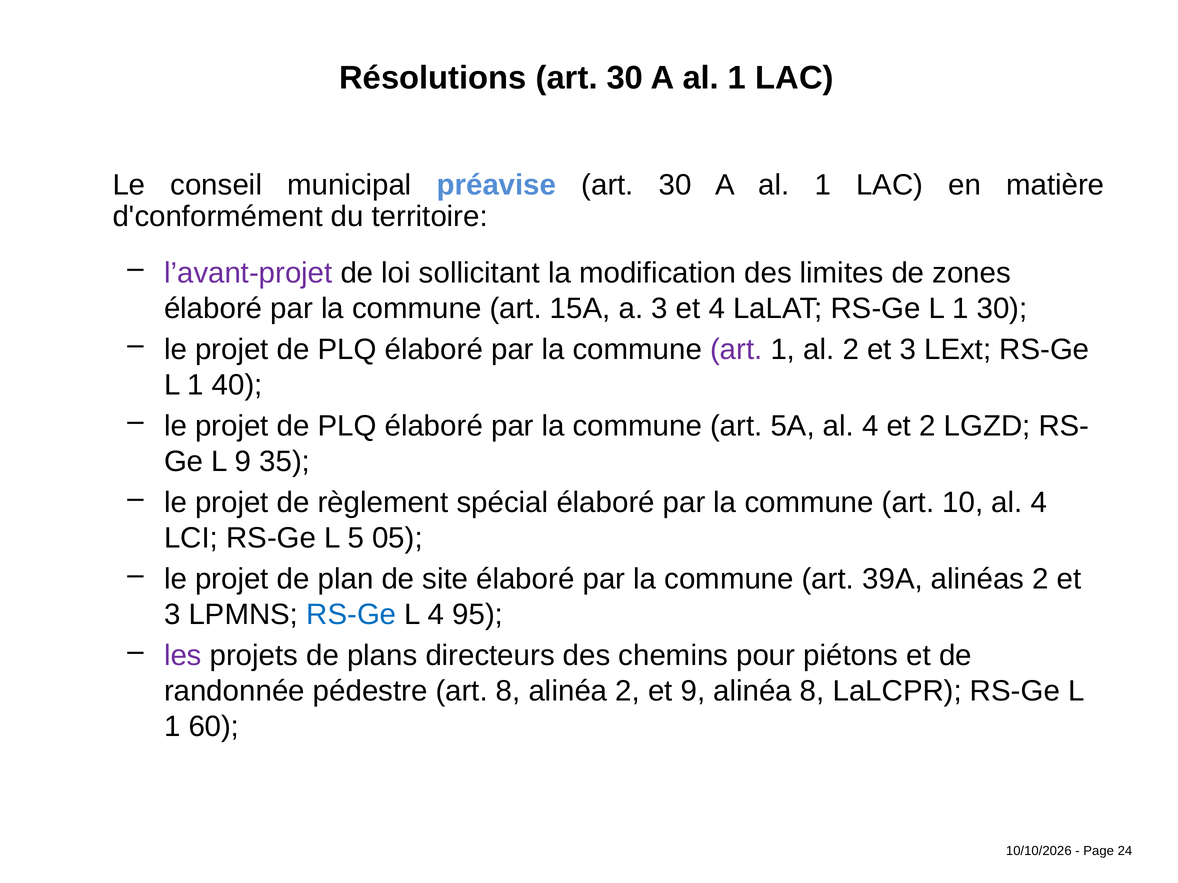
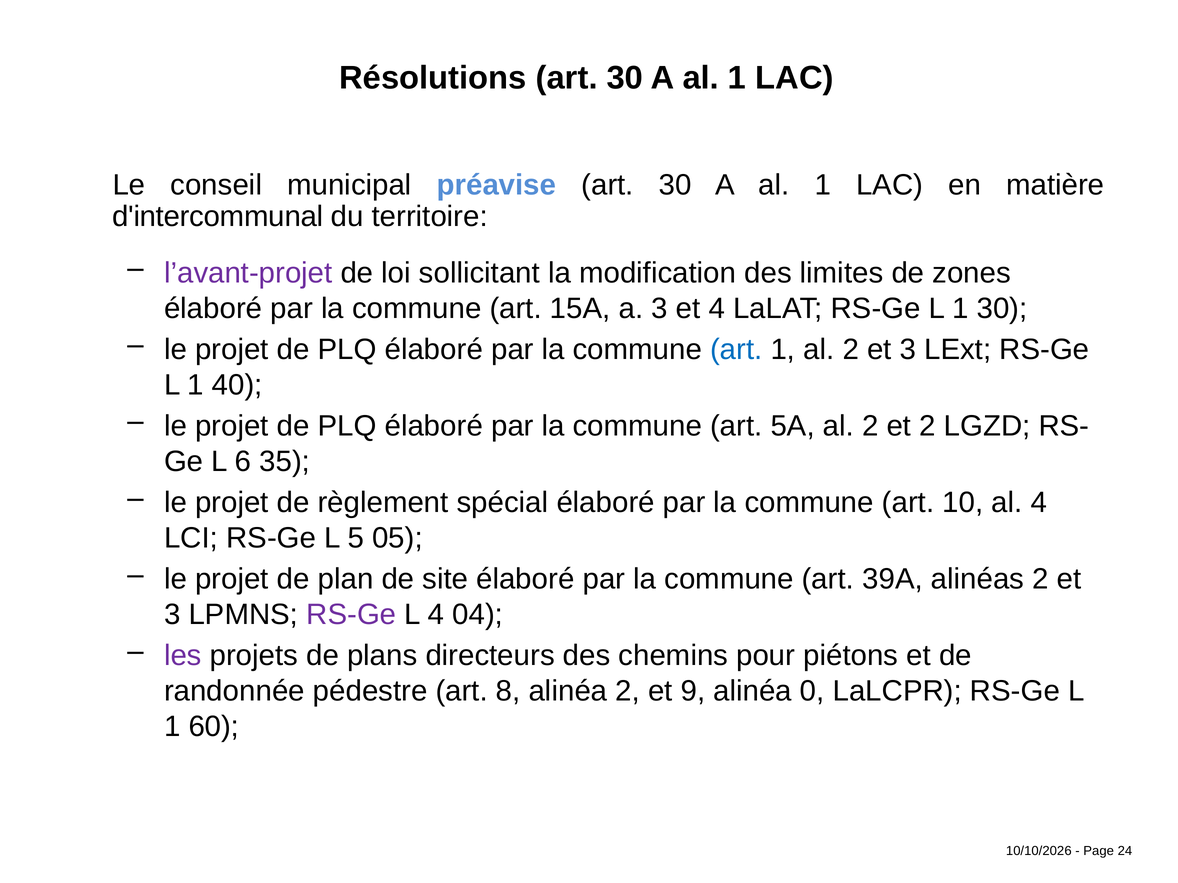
d'conformément: d'conformément -> d'intercommunal
art at (736, 350) colour: purple -> blue
5A al 4: 4 -> 2
L 9: 9 -> 6
RS-Ge at (351, 615) colour: blue -> purple
95: 95 -> 04
alinéa 8: 8 -> 0
